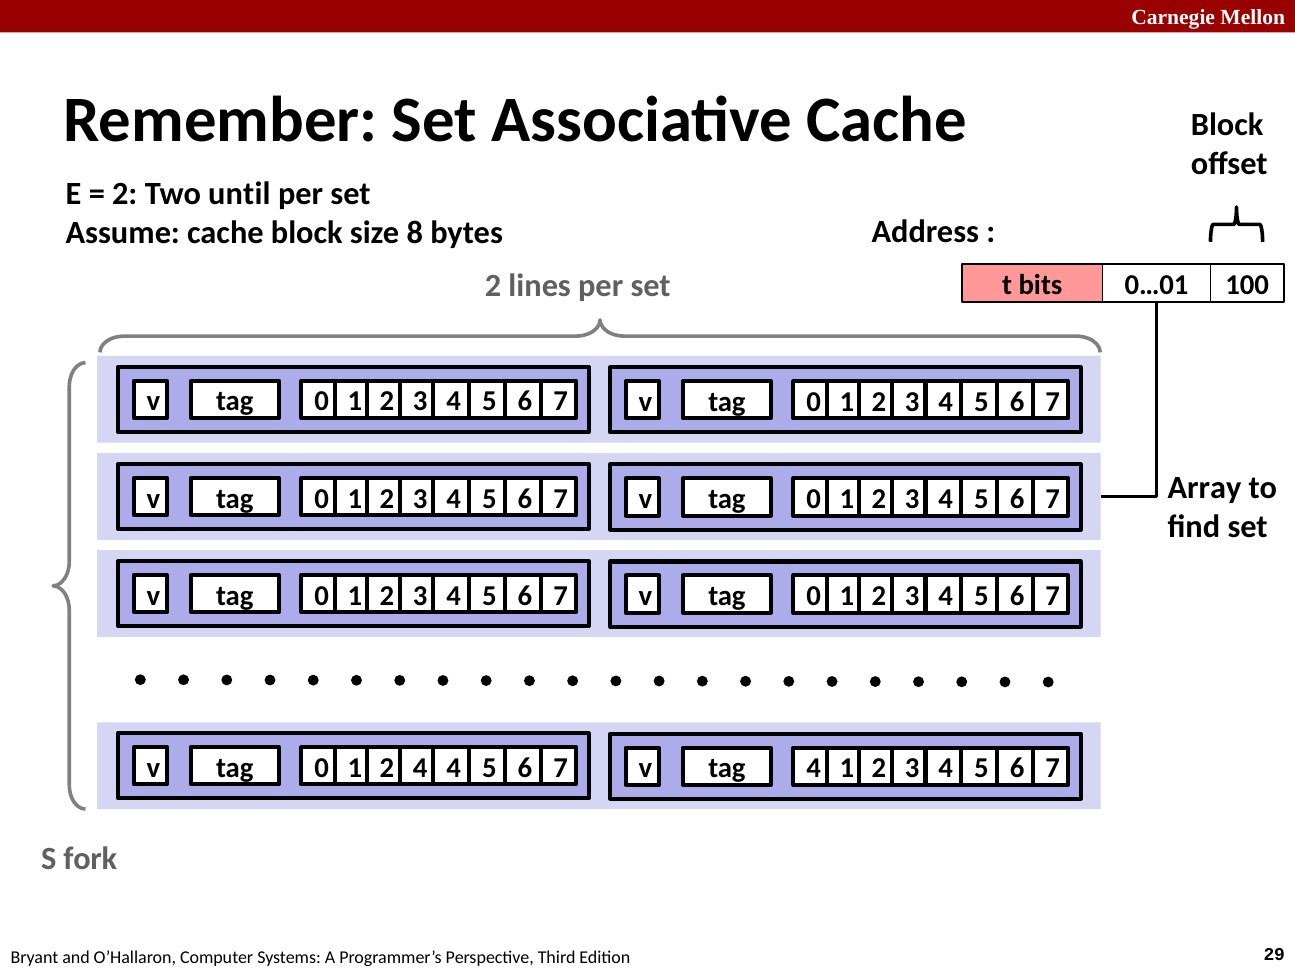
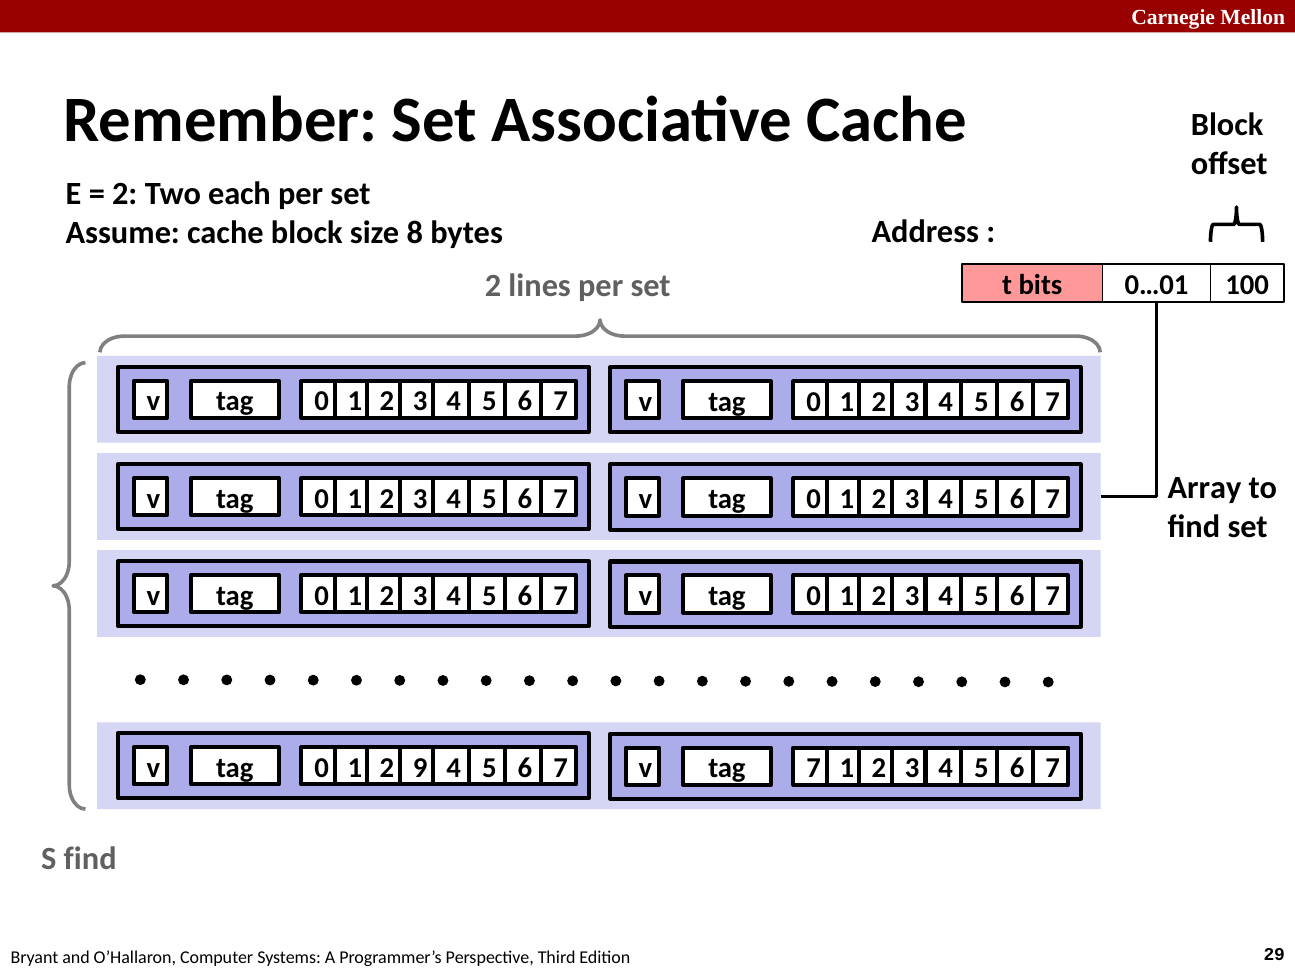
until: until -> each
v 4: 4 -> 9
4 4: 4 -> 7
S fork: fork -> find
